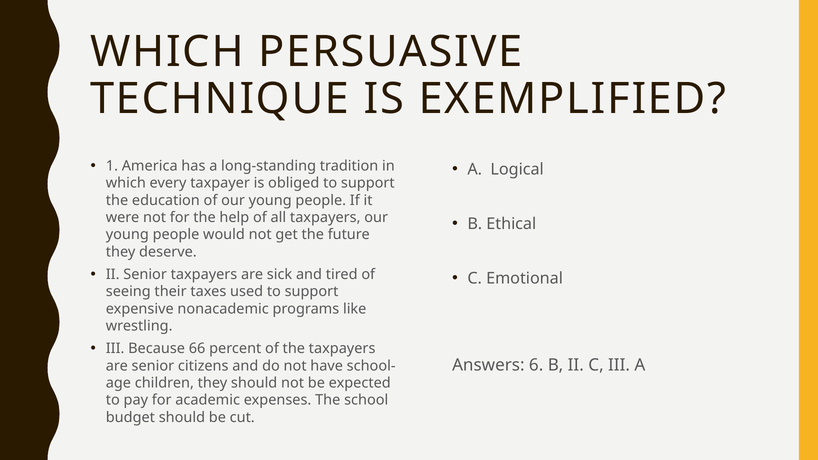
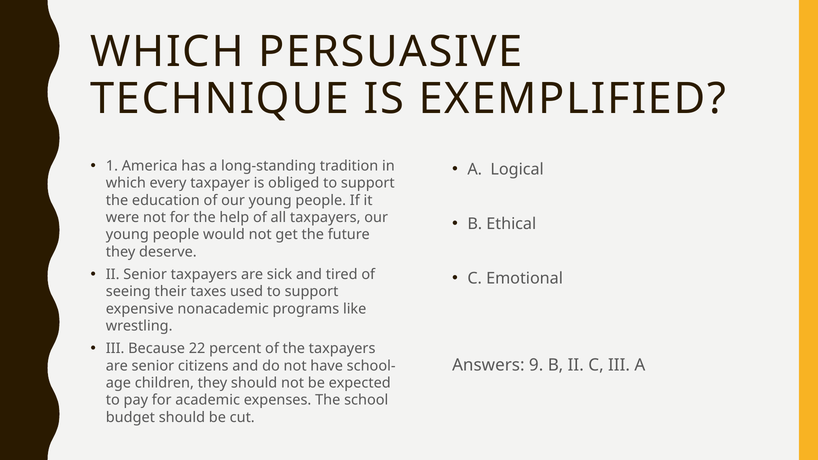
66: 66 -> 22
6: 6 -> 9
